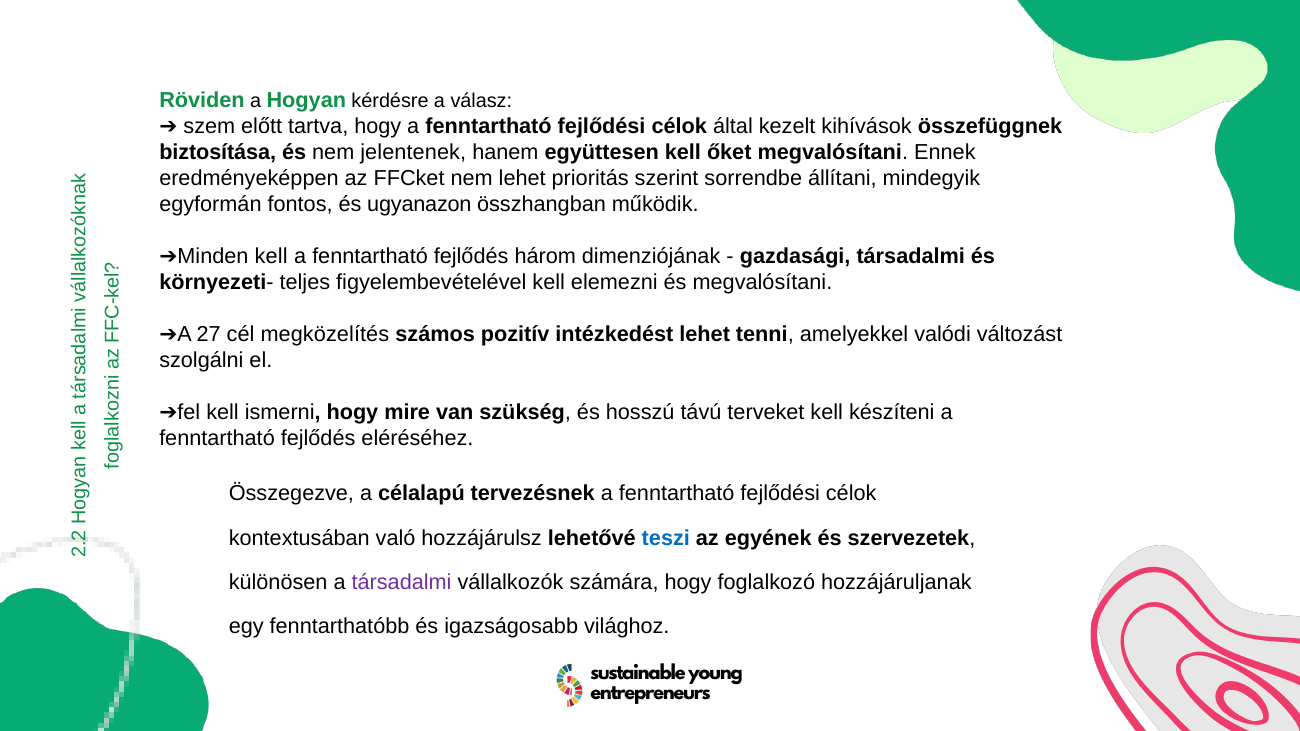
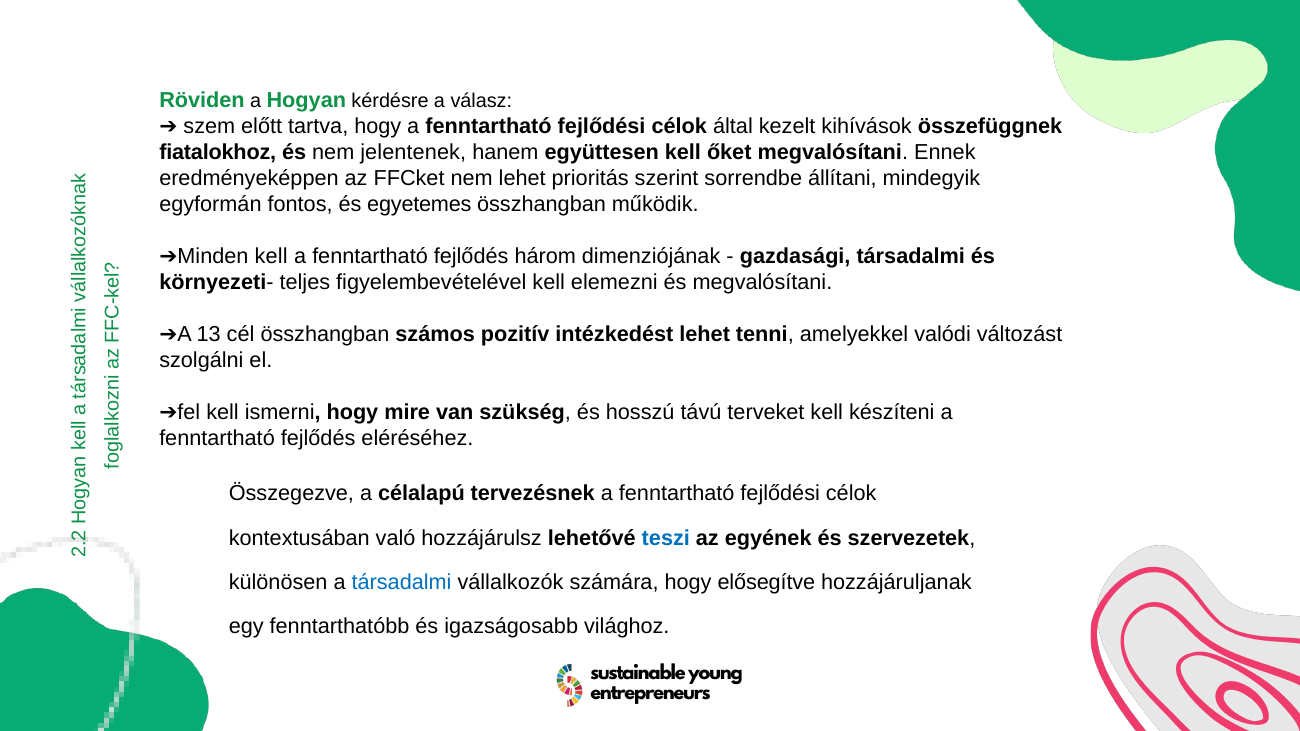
biztosítása: biztosítása -> fiatalokhoz
ugyanazon: ugyanazon -> egyetemes
27: 27 -> 13
cél megközelítés: megközelítés -> összhangban
társadalmi at (402, 582) colour: purple -> blue
foglalkozó: foglalkozó -> elősegítve
